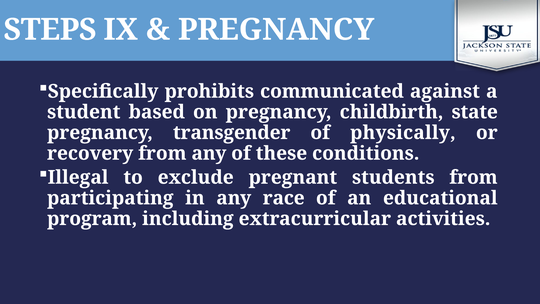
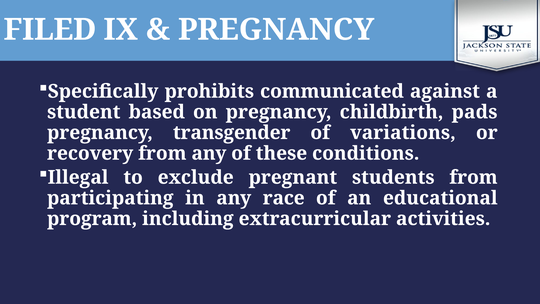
STEPS: STEPS -> FILED
state: state -> pads
physically: physically -> variations
